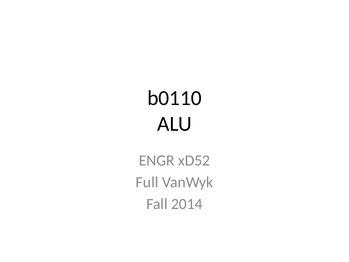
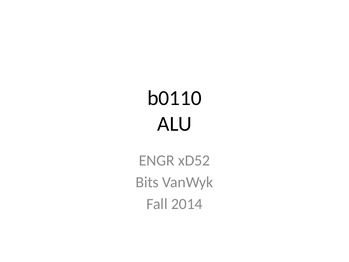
Full: Full -> Bits
